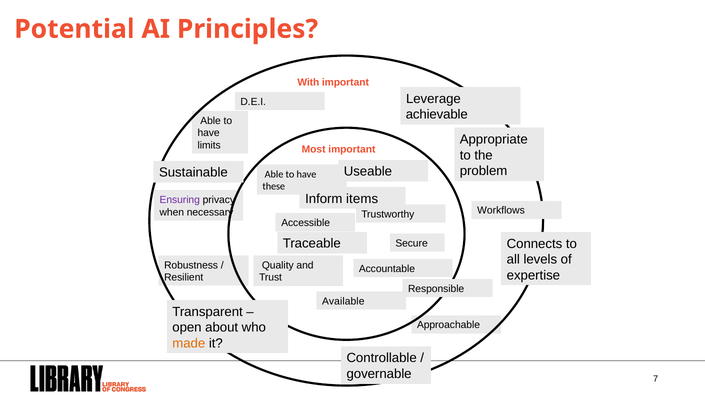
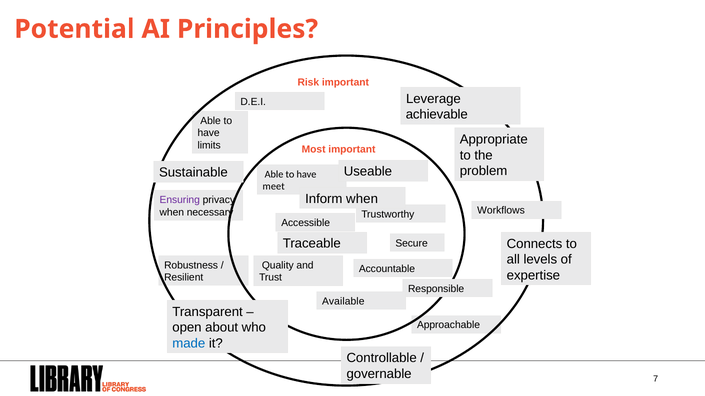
With: With -> Risk
these: these -> meet
Inform items: items -> when
made colour: orange -> blue
